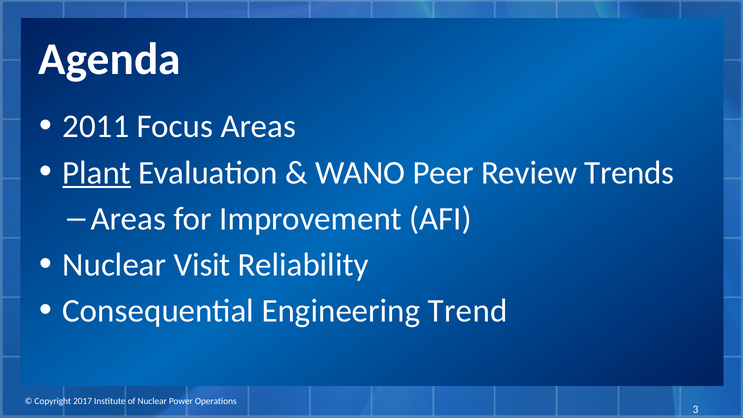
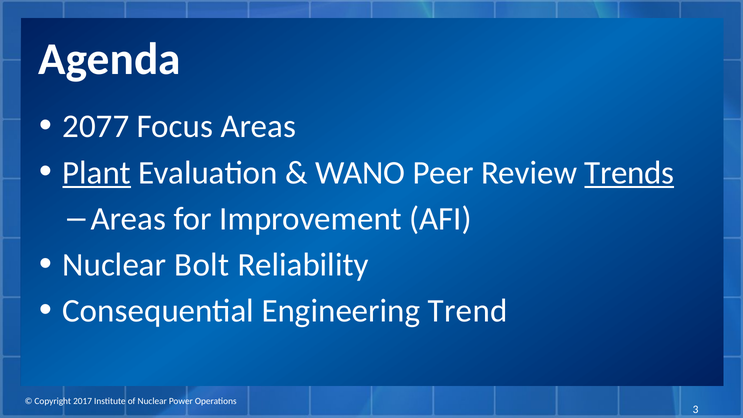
2011: 2011 -> 2077
Trends underline: none -> present
Visit: Visit -> Bolt
